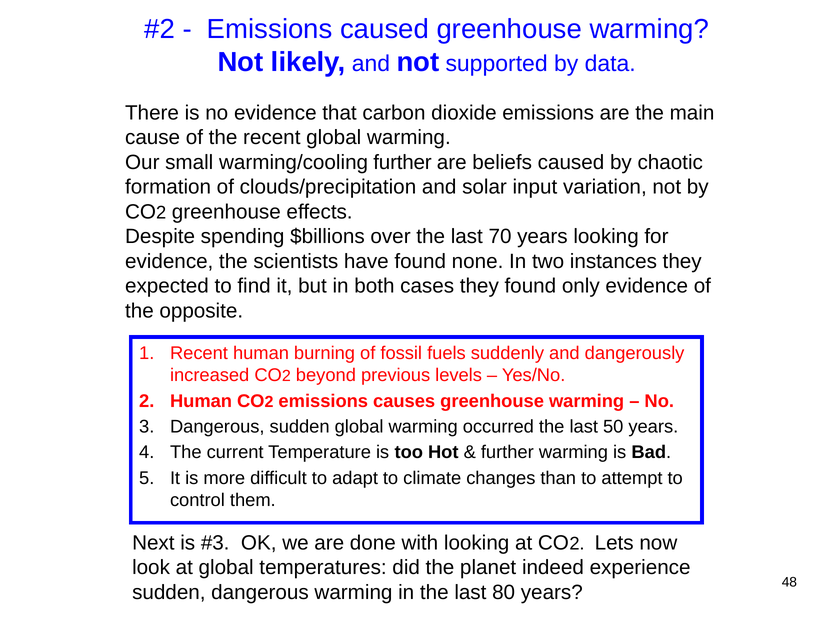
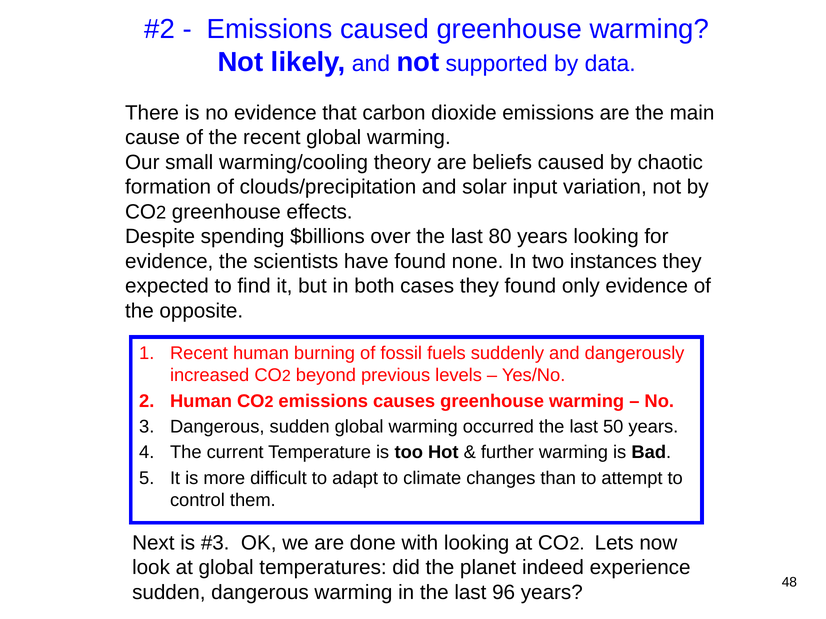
warming/cooling further: further -> theory
70: 70 -> 80
80: 80 -> 96
